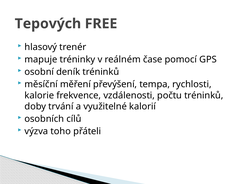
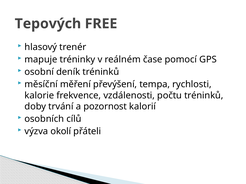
využitelné: využitelné -> pozornost
toho: toho -> okolí
